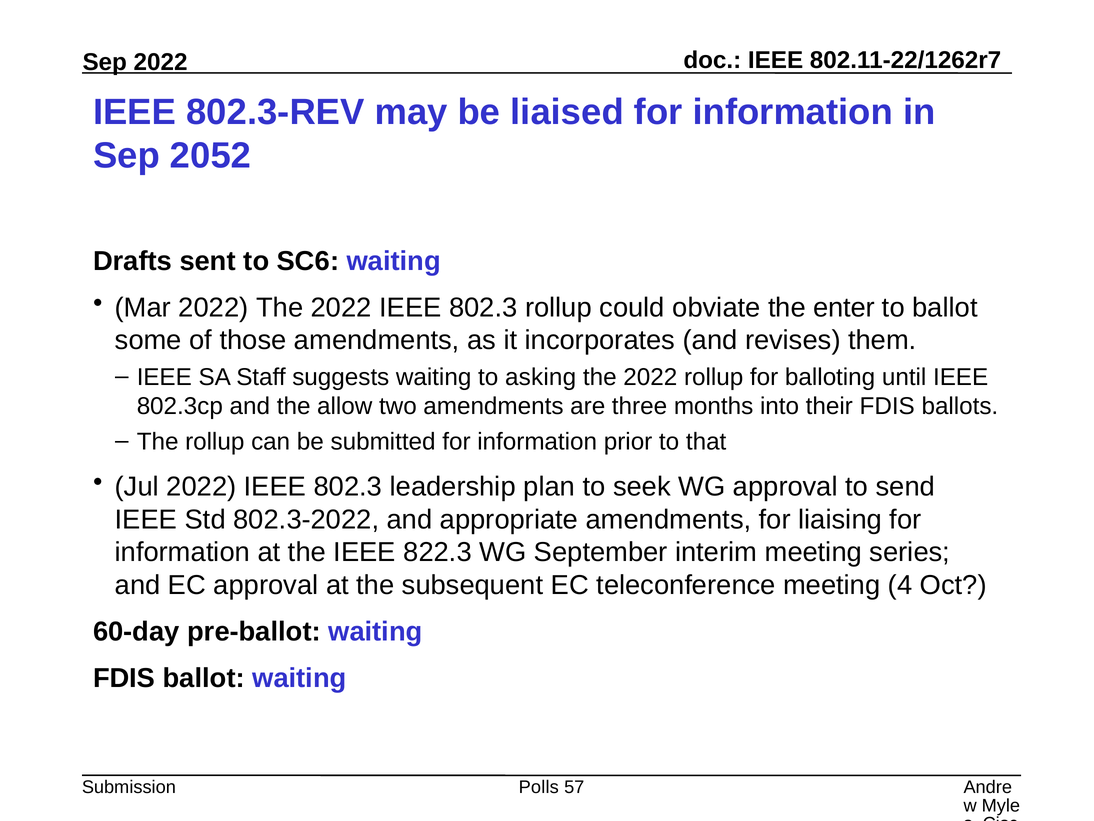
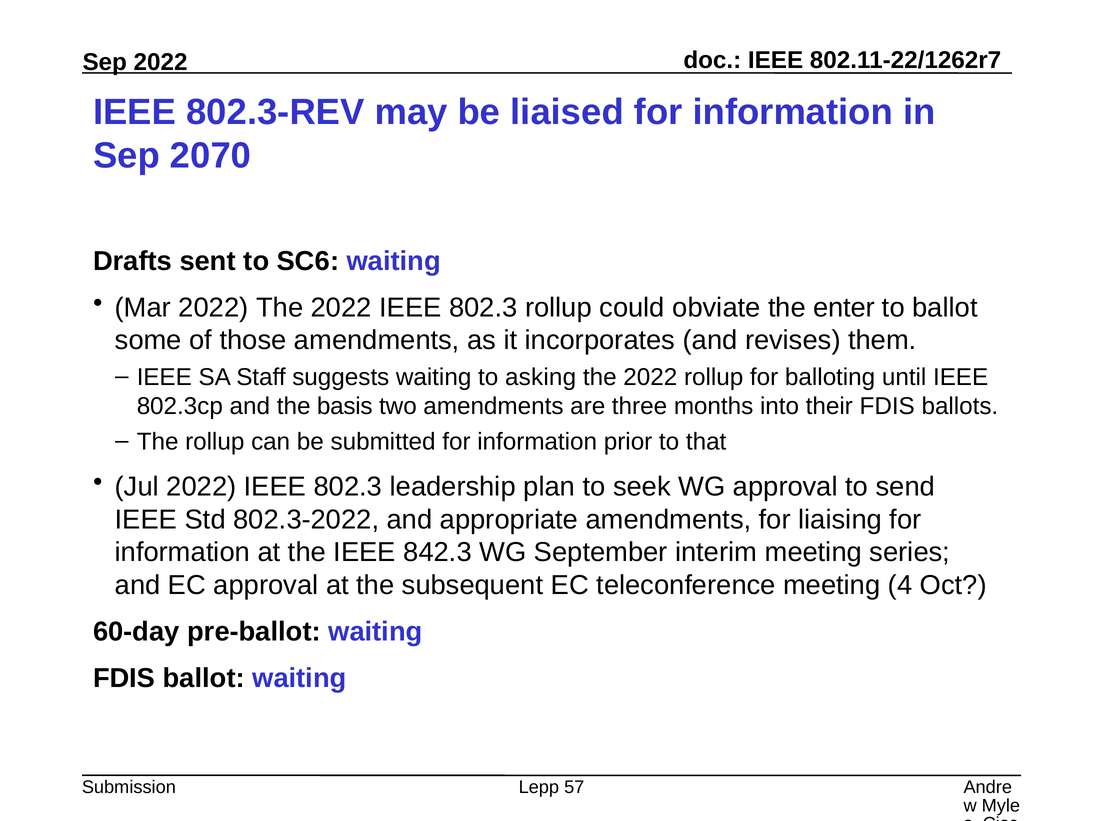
2052: 2052 -> 2070
allow: allow -> basis
822.3: 822.3 -> 842.3
Polls: Polls -> Lepp
